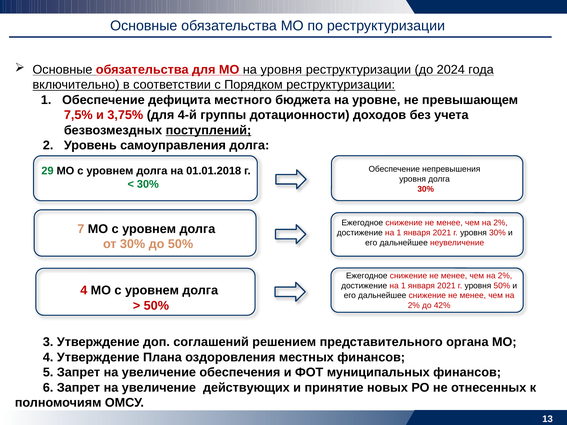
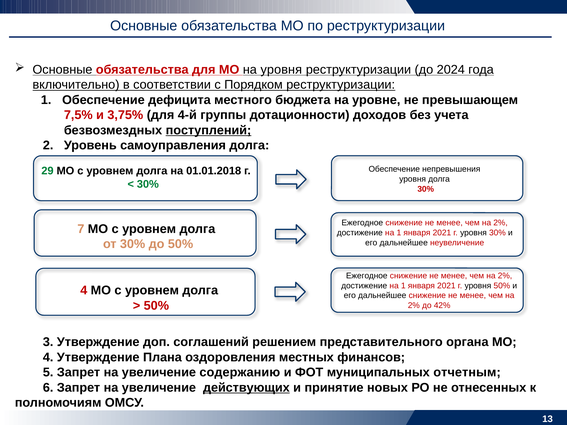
обеспечения: обеспечения -> содержанию
муниципальных финансов: финансов -> отчетным
действующих underline: none -> present
